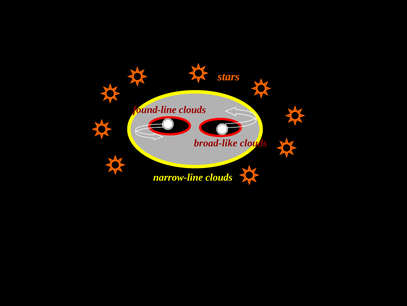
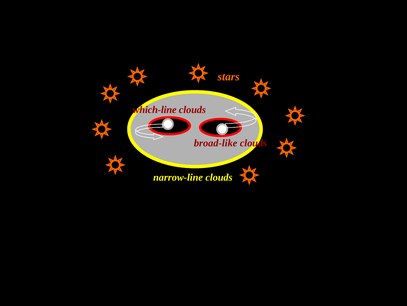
found-line: found-line -> which-line
